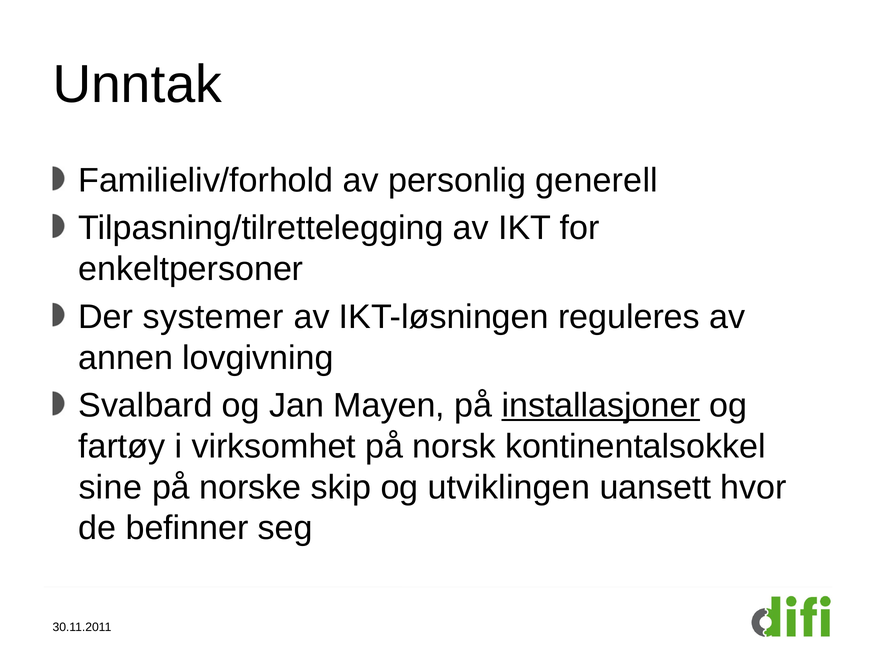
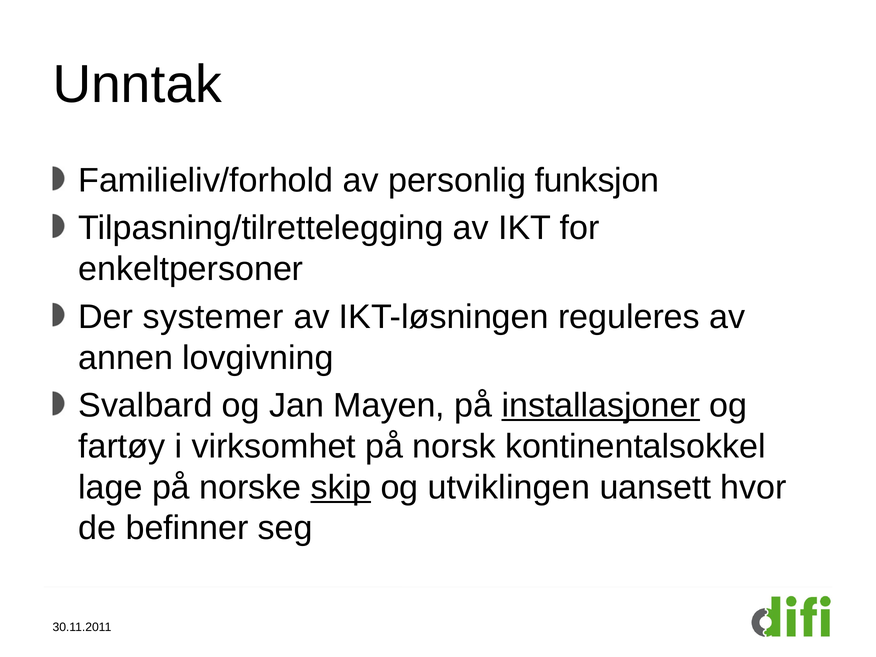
generell: generell -> funksjon
sine: sine -> lage
skip underline: none -> present
